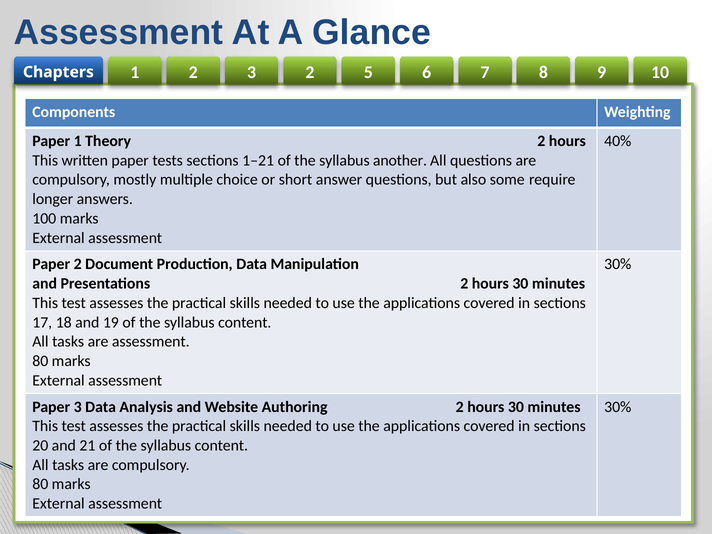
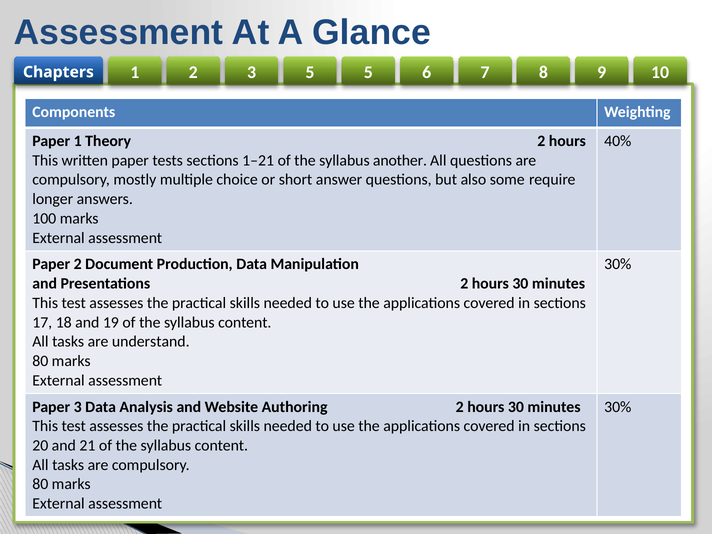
3 2: 2 -> 5
are assessment: assessment -> understand
